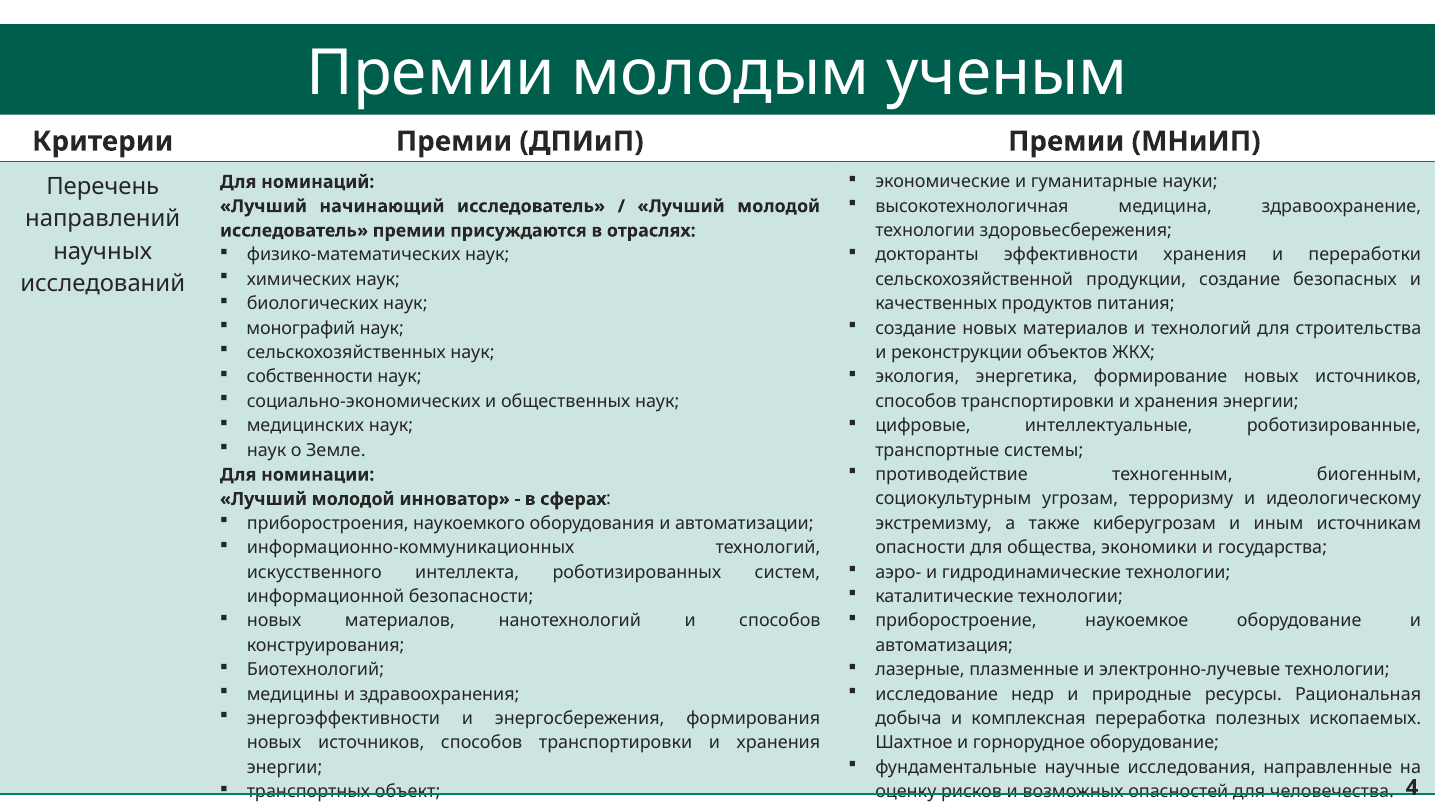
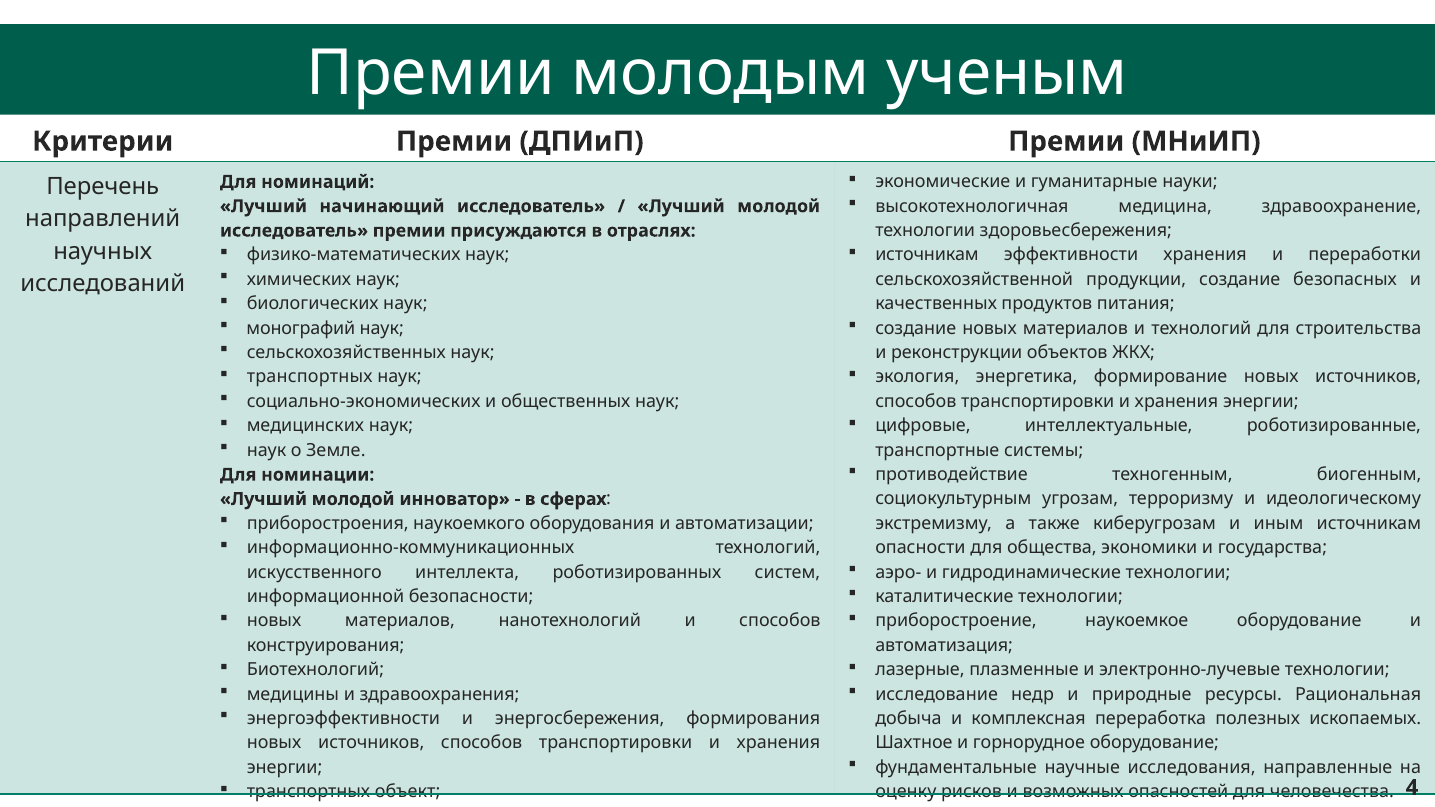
докторанты at (927, 255): докторанты -> источникам
собственности at (310, 377): собственности -> транспортных
